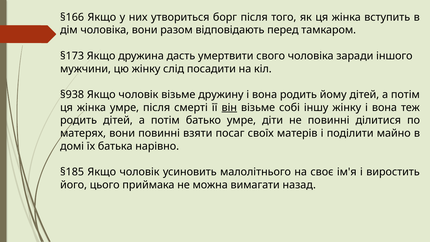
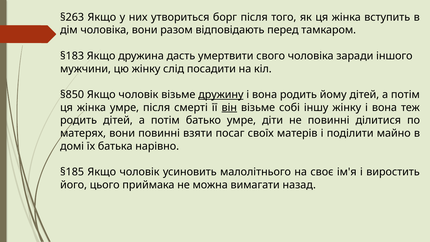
§166: §166 -> §263
§173: §173 -> §183
§938: §938 -> §850
дружину underline: none -> present
